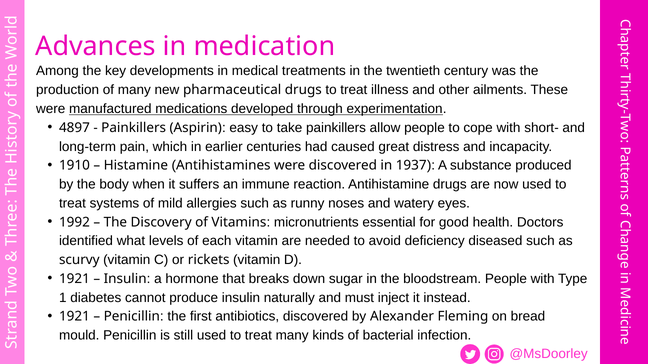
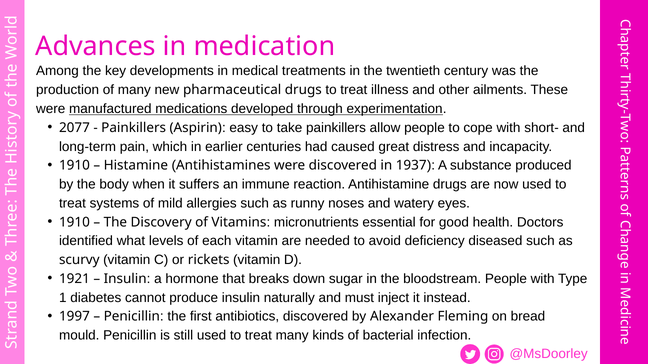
4897: 4897 -> 2077
1992 at (74, 222): 1992 -> 1910
1921 at (74, 317): 1921 -> 1997
